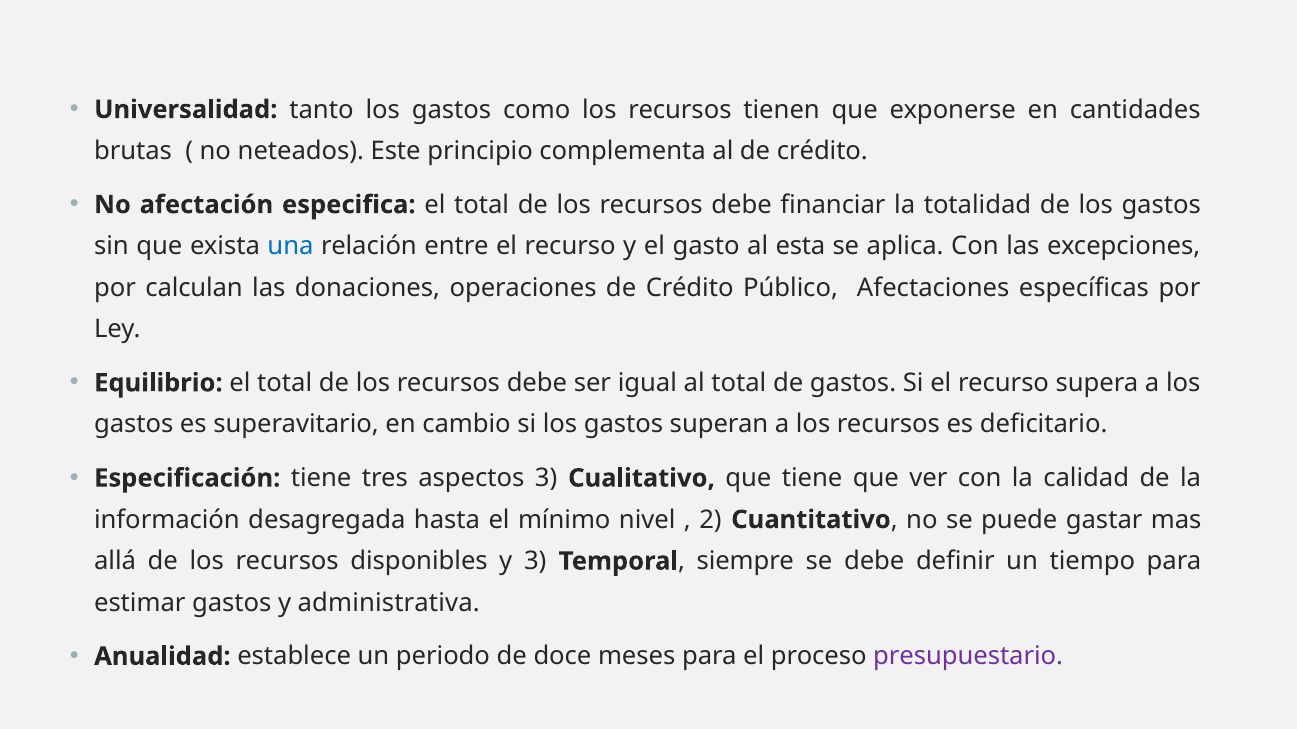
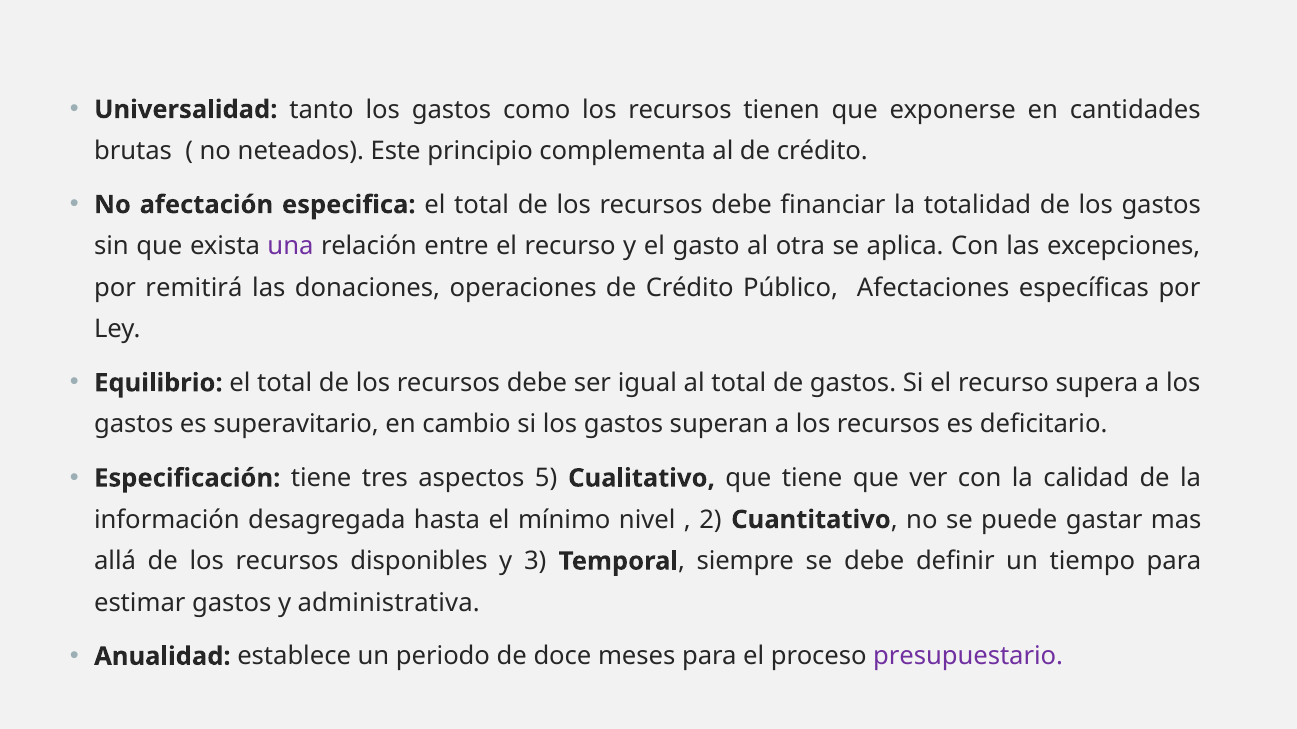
una colour: blue -> purple
esta: esta -> otra
calculan: calculan -> remitirá
aspectos 3: 3 -> 5
